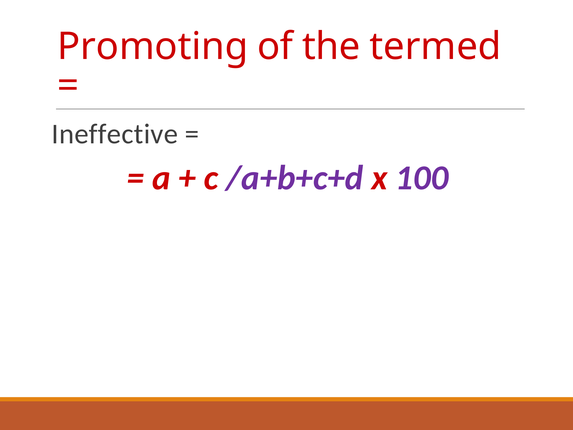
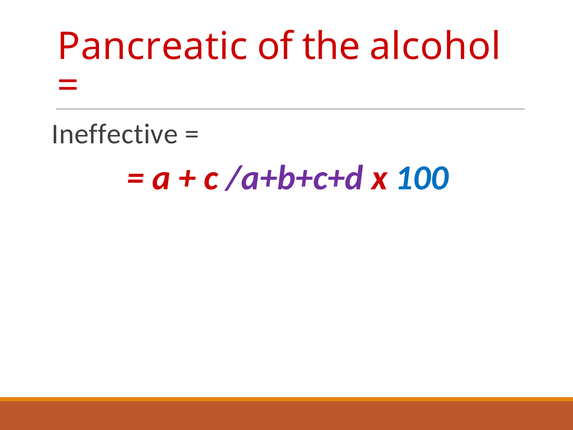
Promoting: Promoting -> Pancreatic
termed: termed -> alcohol
100 colour: purple -> blue
